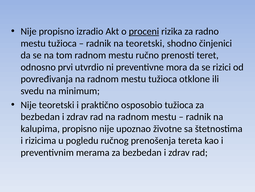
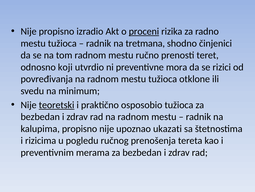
na teoretski: teoretski -> tretmana
prvi: prvi -> koji
teoretski at (57, 105) underline: none -> present
životne: životne -> ukazati
